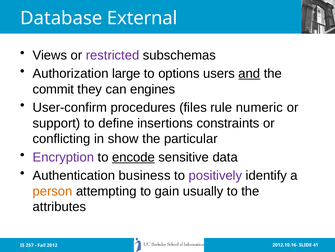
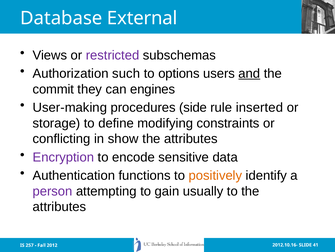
large: large -> such
User-confirm: User-confirm -> User-making
files: files -> side
numeric: numeric -> inserted
support: support -> storage
insertions: insertions -> modifying
particular at (191, 139): particular -> attributes
encode underline: present -> none
business: business -> functions
positively colour: purple -> orange
person colour: orange -> purple
